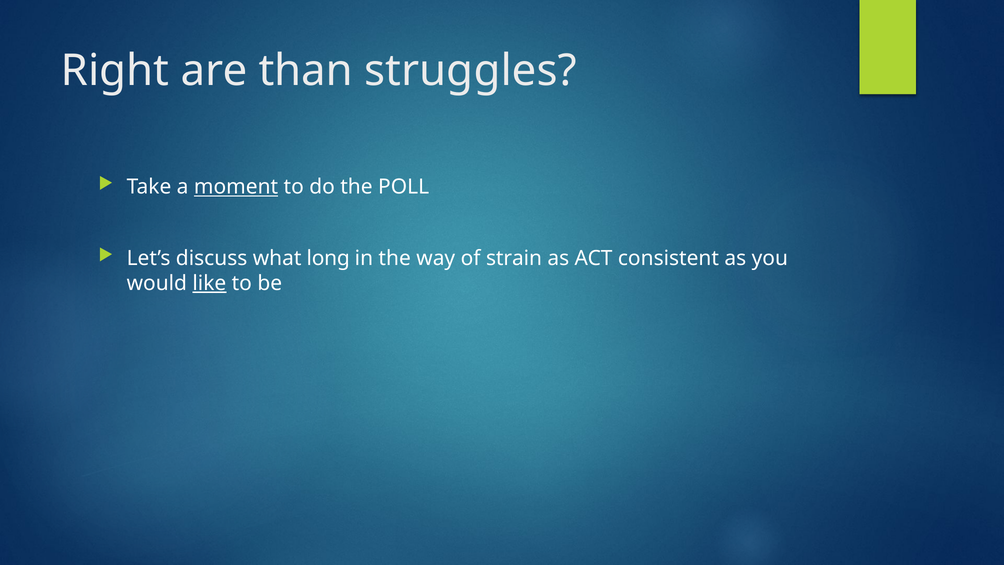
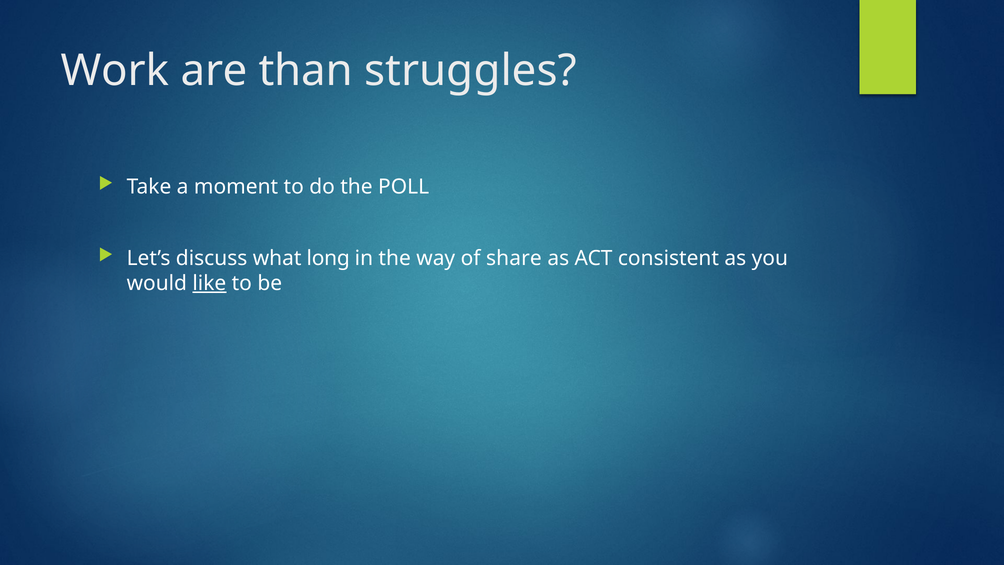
Right: Right -> Work
moment underline: present -> none
strain: strain -> share
